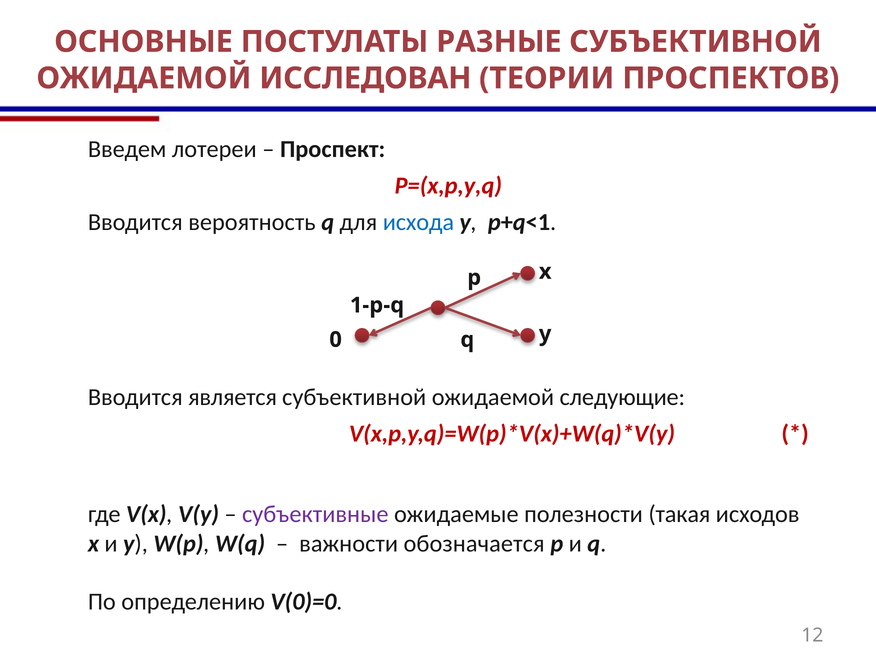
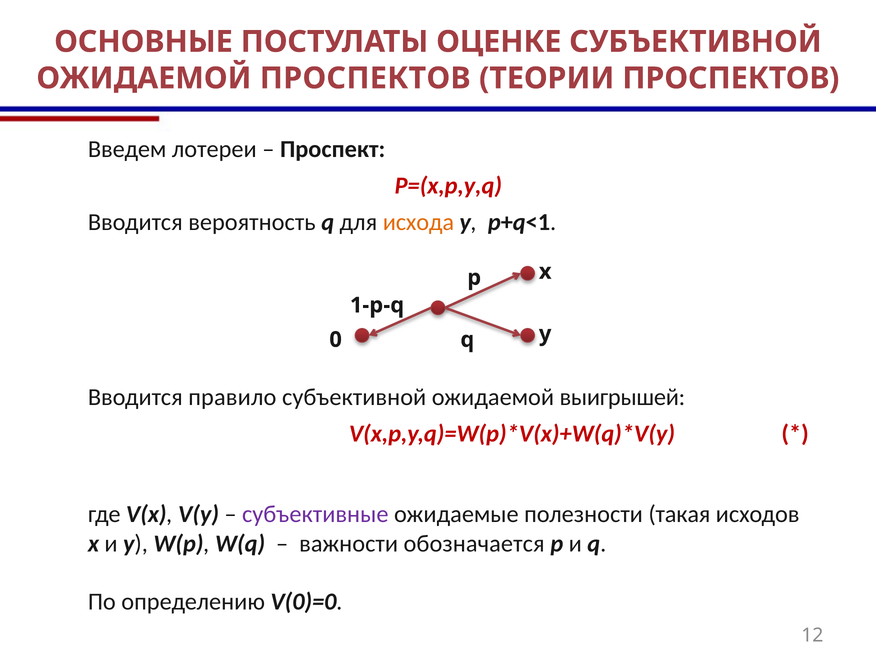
РАЗНЫЕ: РАЗНЫЕ -> ОЦЕНКЕ
ОЖИДАЕМОЙ ИССЛЕДОВАН: ИССЛЕДОВАН -> ПРОСПЕКТОВ
исхода colour: blue -> orange
является: является -> правило
следующие: следующие -> выигрышей
